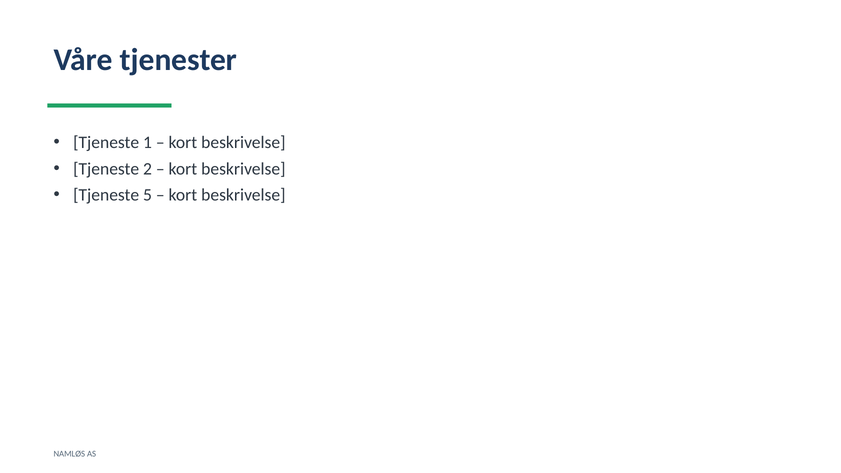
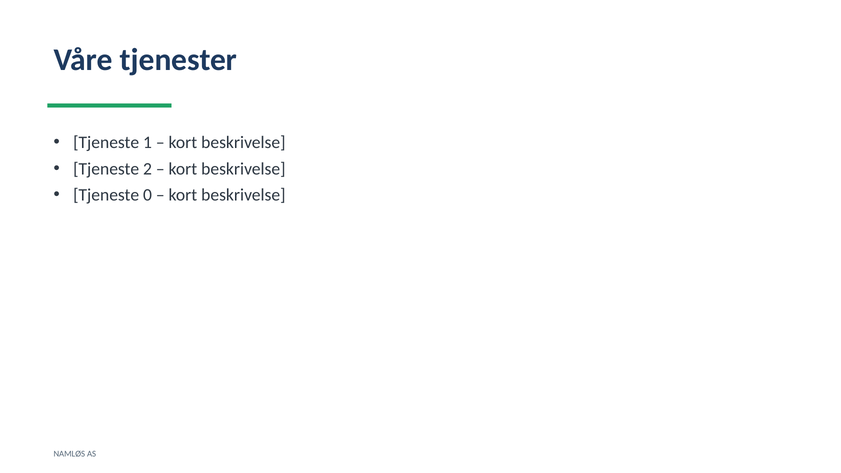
5: 5 -> 0
